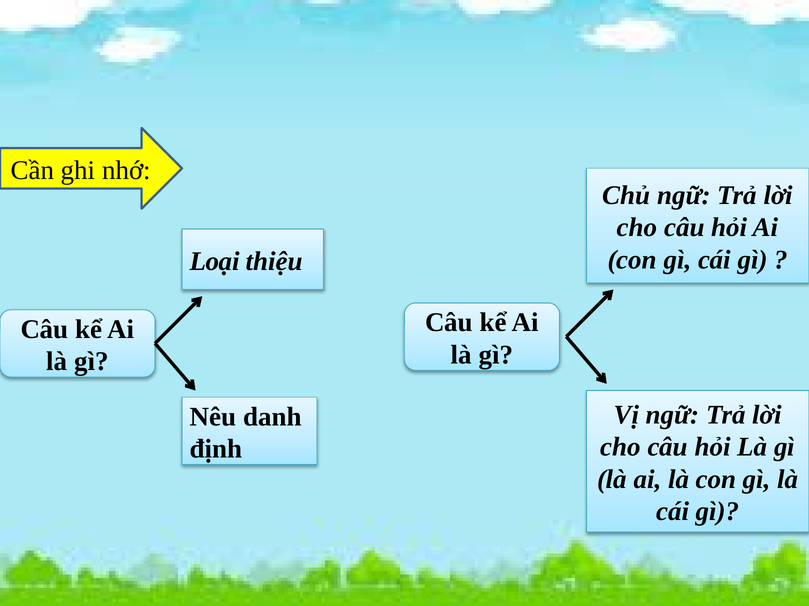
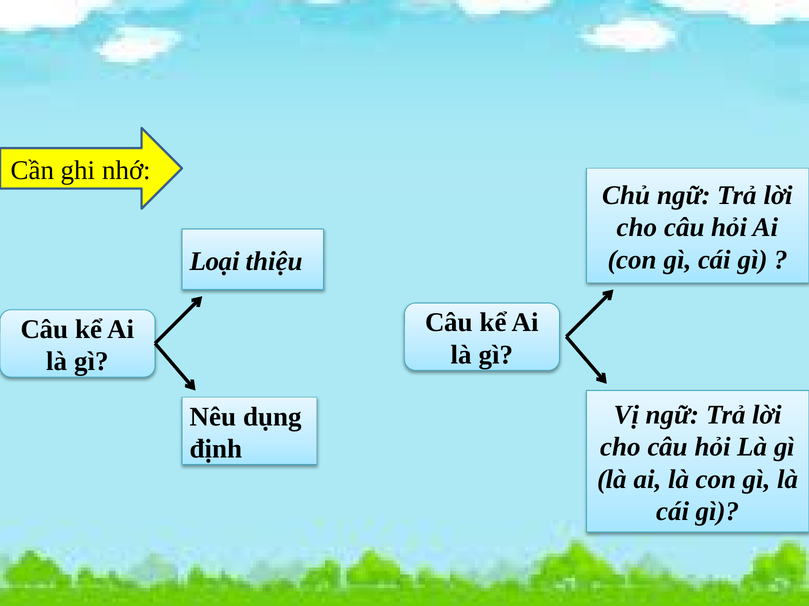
danh: danh -> dụng
